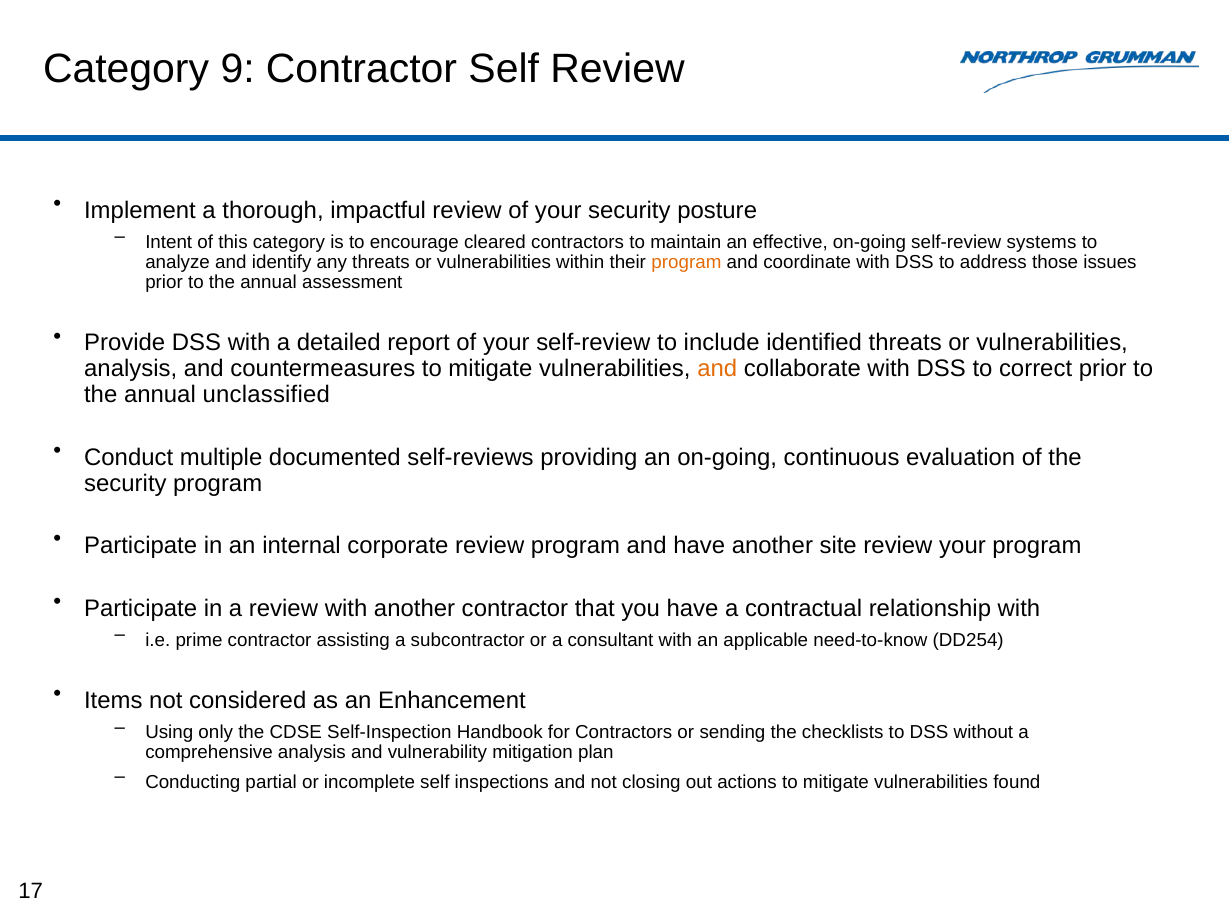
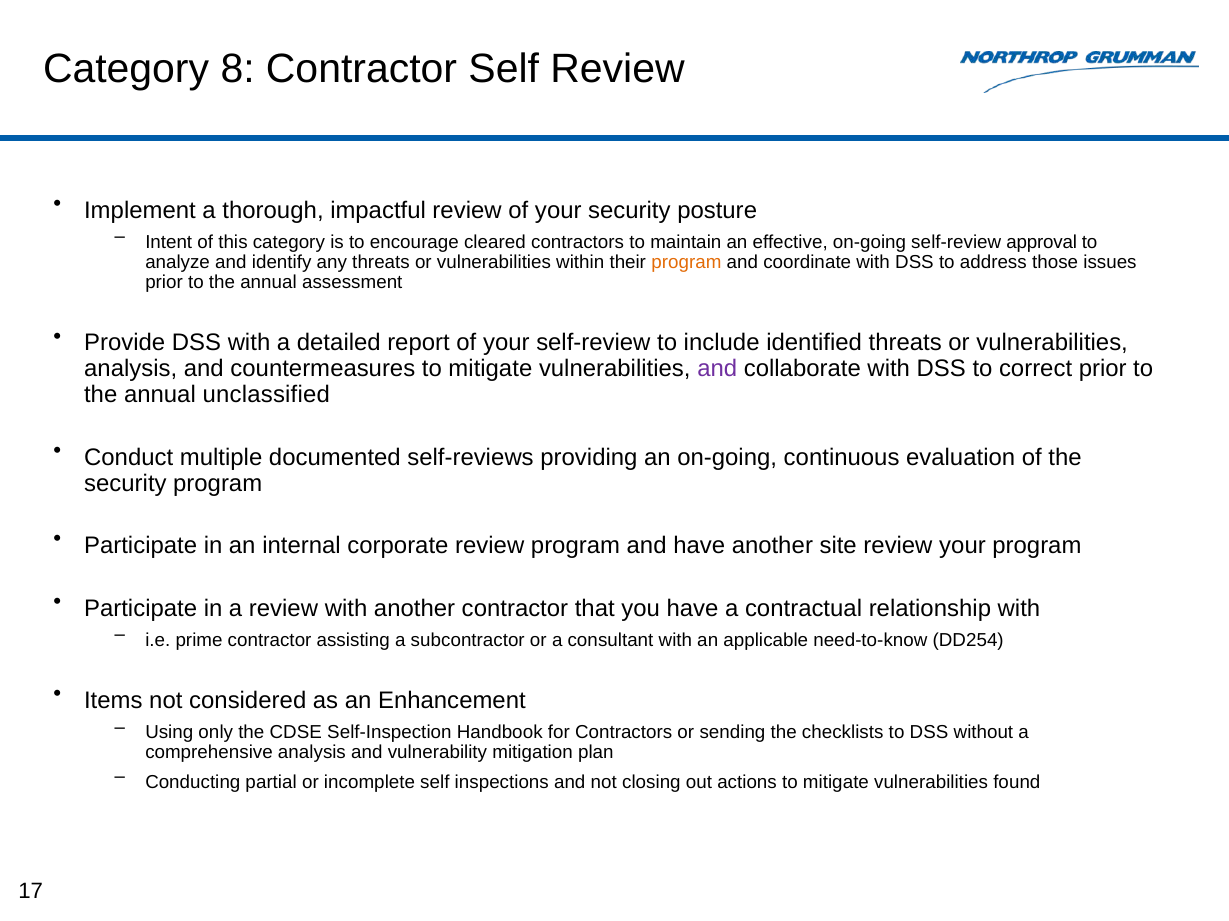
9: 9 -> 8
systems: systems -> approval
and at (717, 369) colour: orange -> purple
